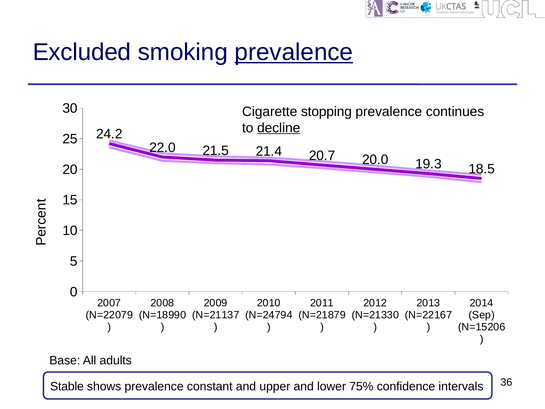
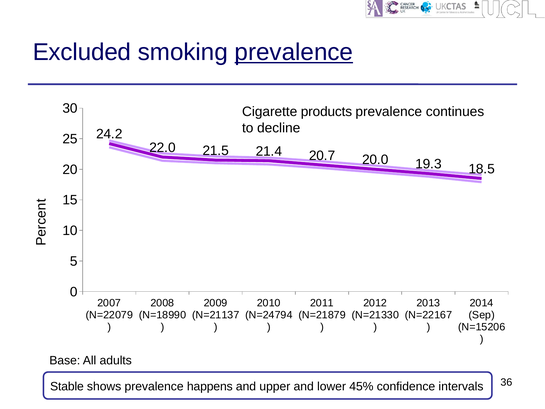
stopping: stopping -> products
decline underline: present -> none
constant: constant -> happens
75%: 75% -> 45%
